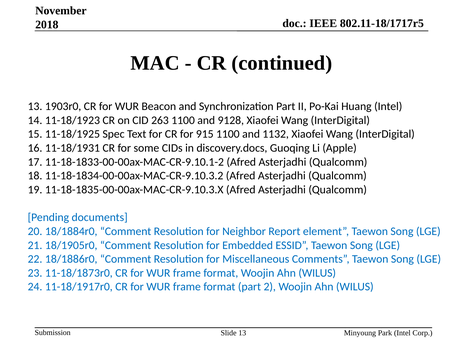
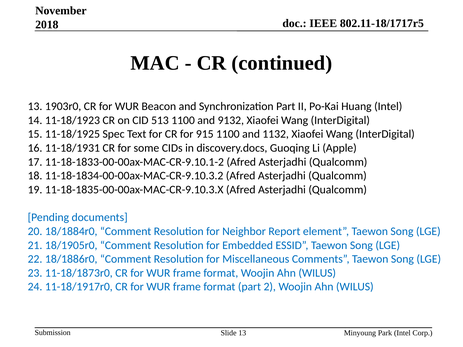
263: 263 -> 513
9128: 9128 -> 9132
